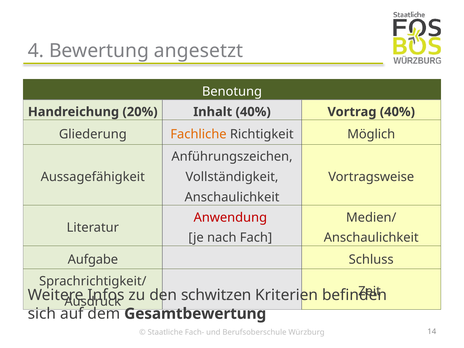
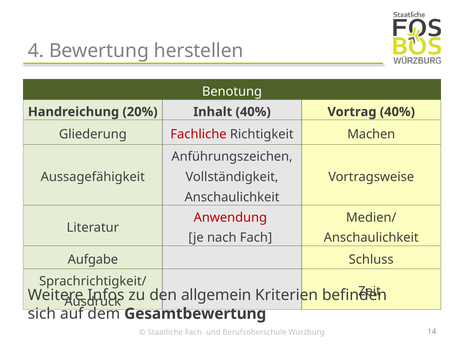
angesetzt: angesetzt -> herstellen
Fachliche colour: orange -> red
Möglich: Möglich -> Machen
schwitzen: schwitzen -> allgemein
